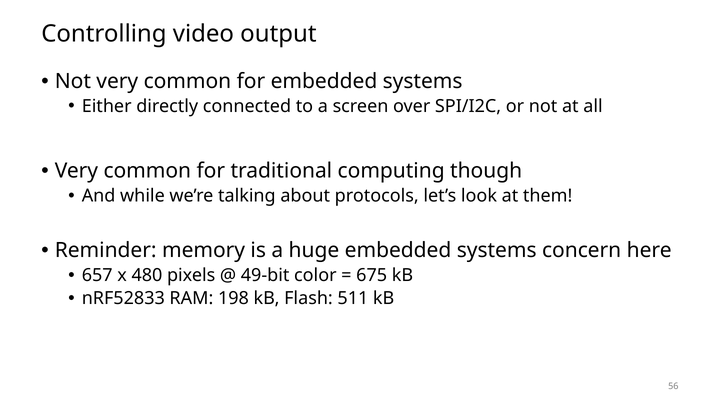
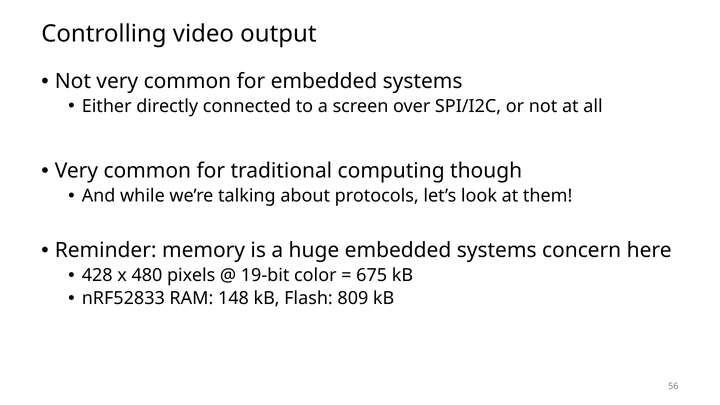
657: 657 -> 428
49-bit: 49-bit -> 19-bit
198: 198 -> 148
511: 511 -> 809
